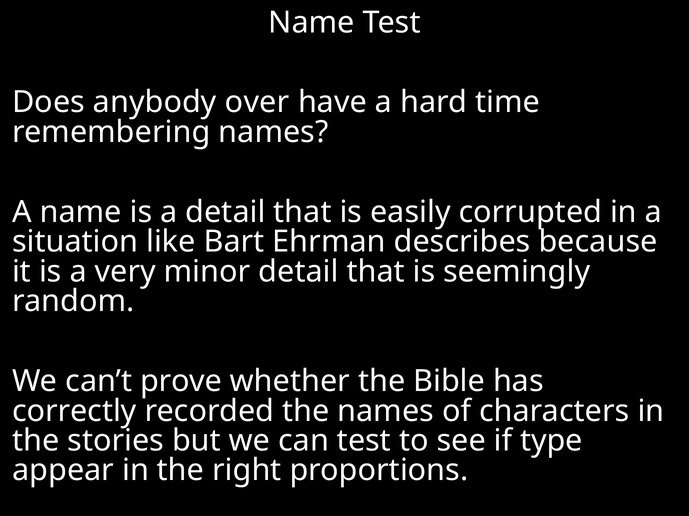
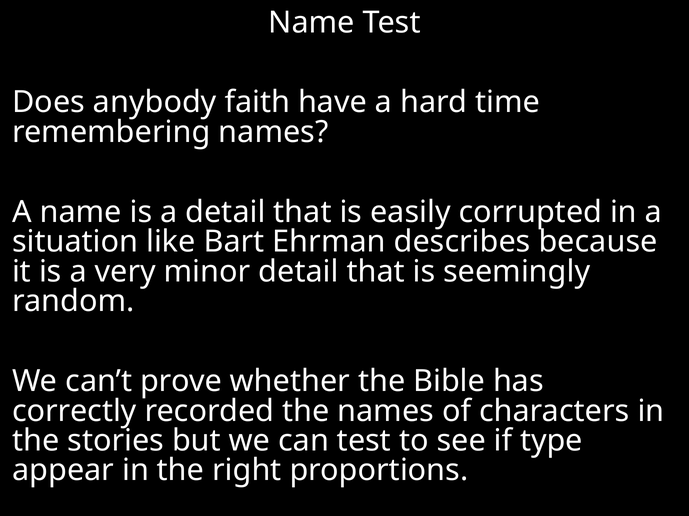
over: over -> faith
